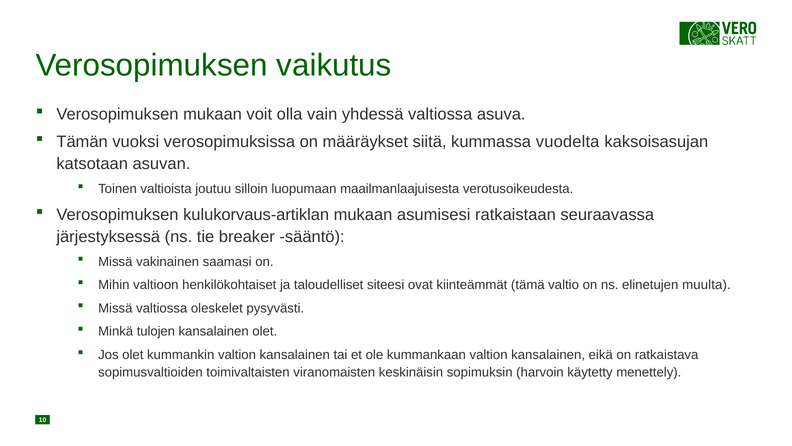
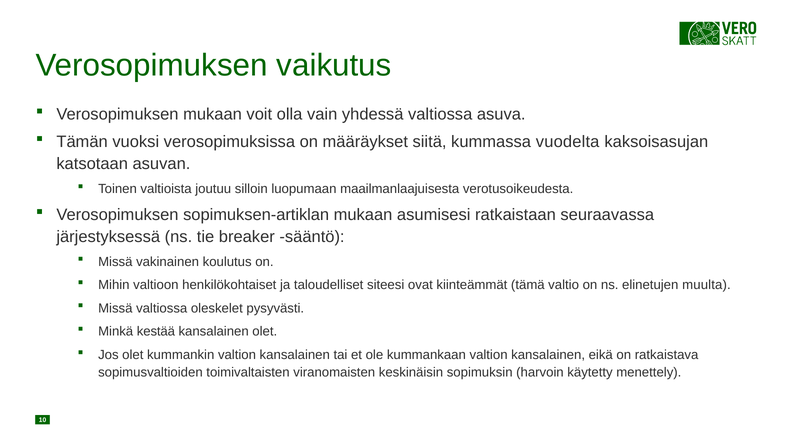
kulukorvaus-artiklan: kulukorvaus-artiklan -> sopimuksen-artiklan
saamasi: saamasi -> koulutus
tulojen: tulojen -> kestää
